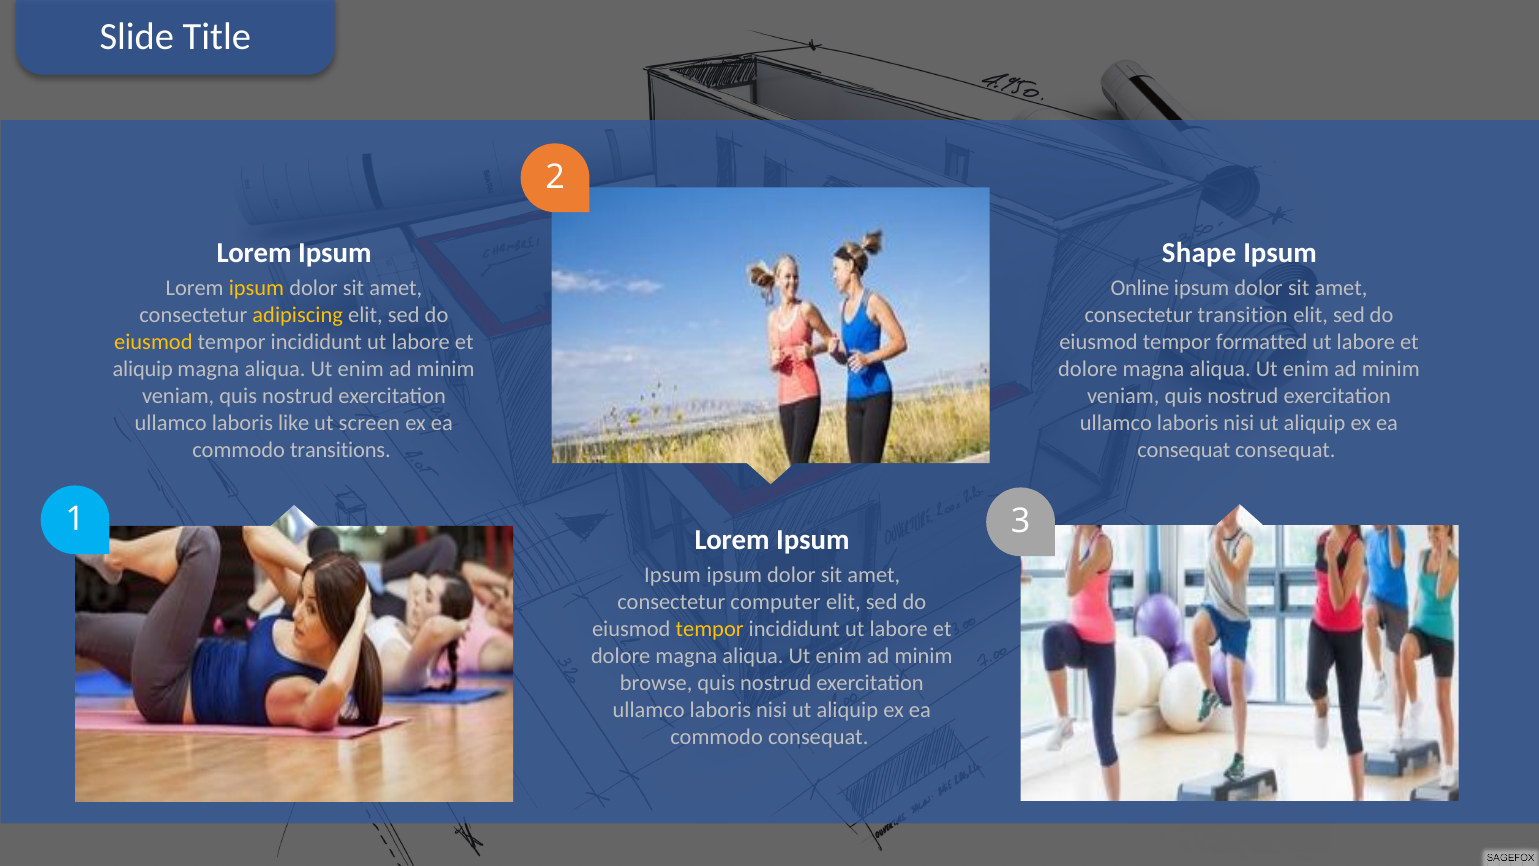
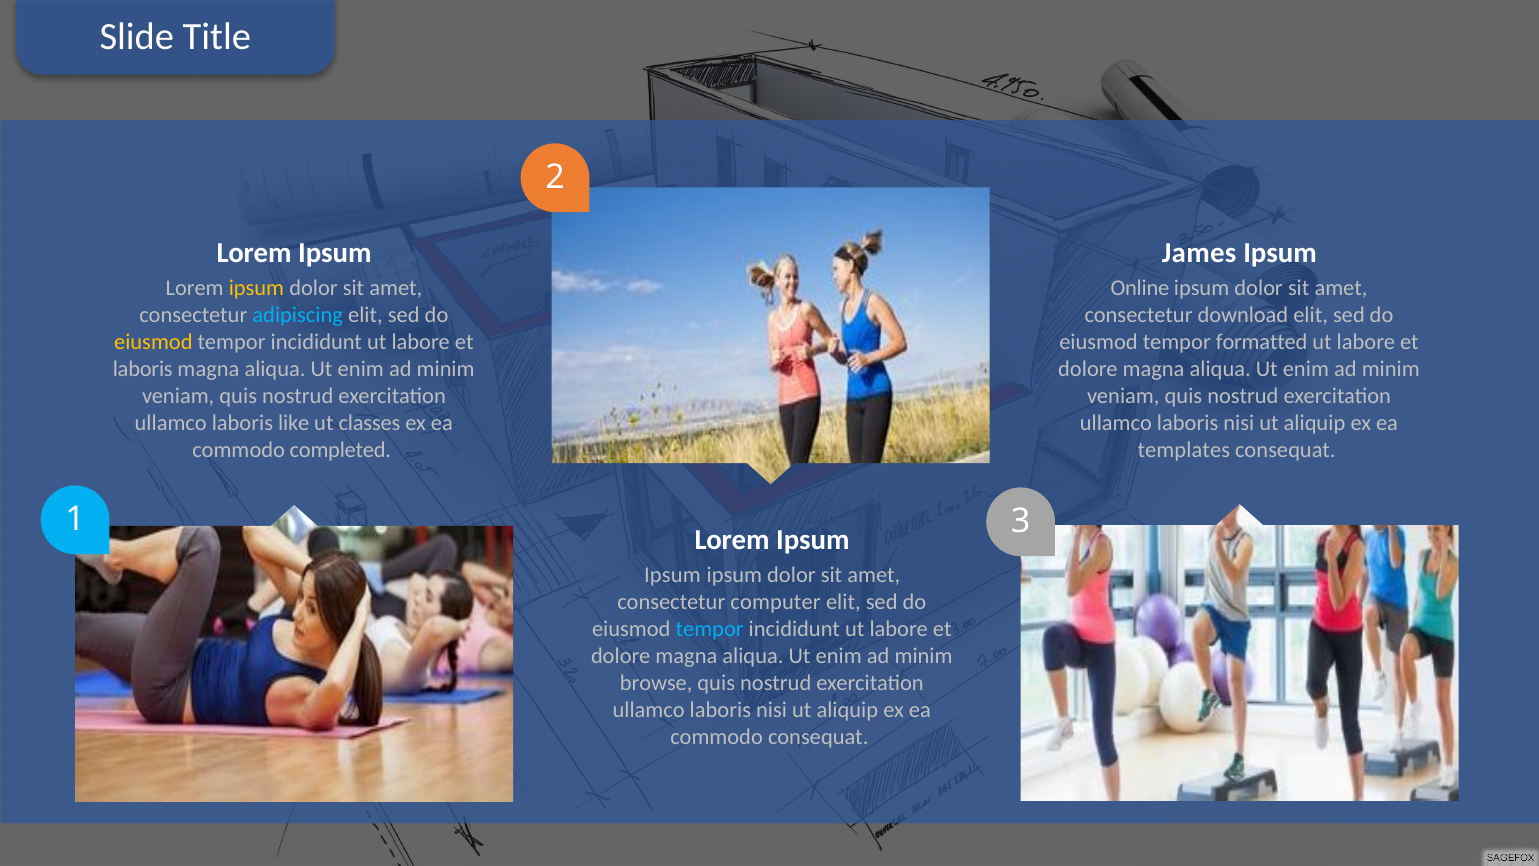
Shape: Shape -> James
adipiscing colour: yellow -> light blue
transition: transition -> download
aliquip at (143, 369): aliquip -> laboris
screen: screen -> classes
transitions: transitions -> completed
consequat at (1184, 450): consequat -> templates
tempor at (710, 629) colour: yellow -> light blue
